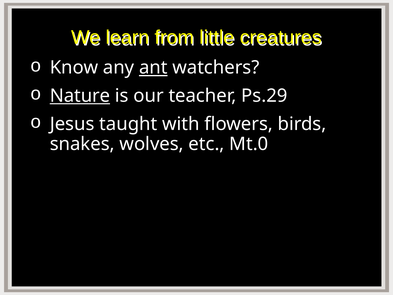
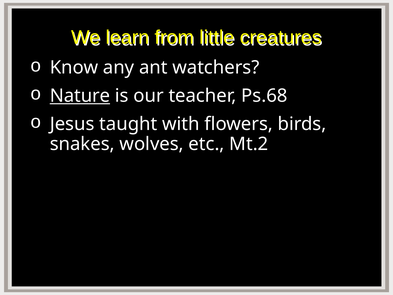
ant underline: present -> none
Ps.29: Ps.29 -> Ps.68
Mt.0: Mt.0 -> Mt.2
